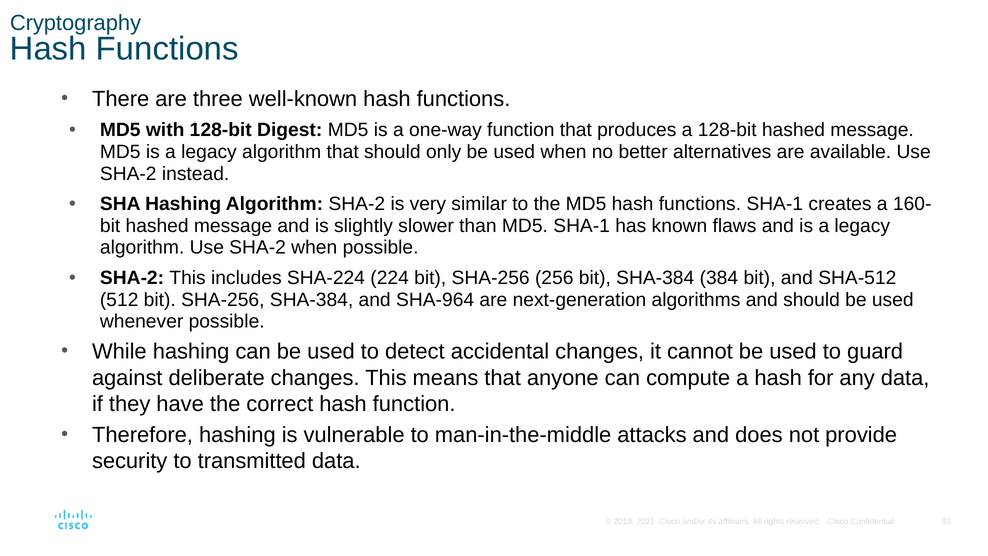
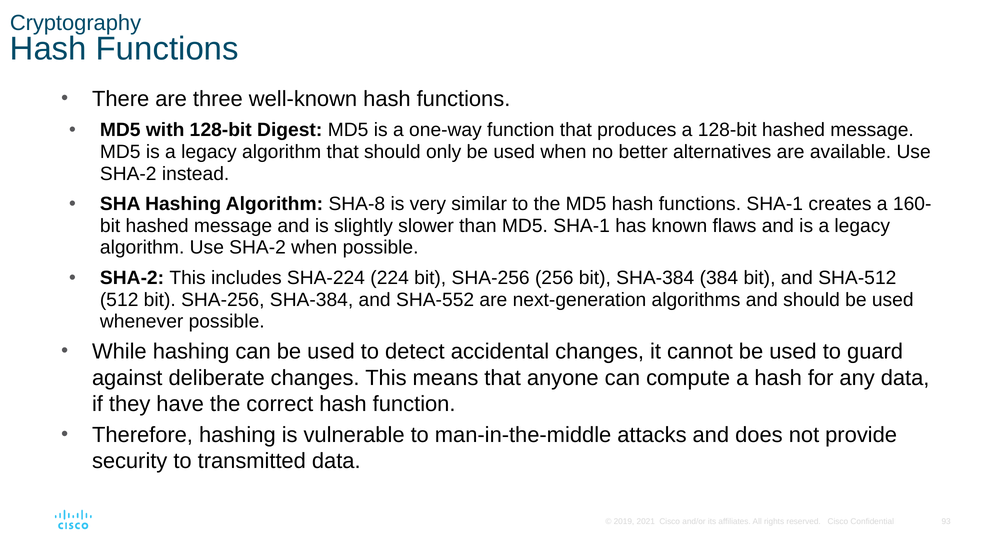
Algorithm SHA-2: SHA-2 -> SHA-8
SHA-964: SHA-964 -> SHA-552
